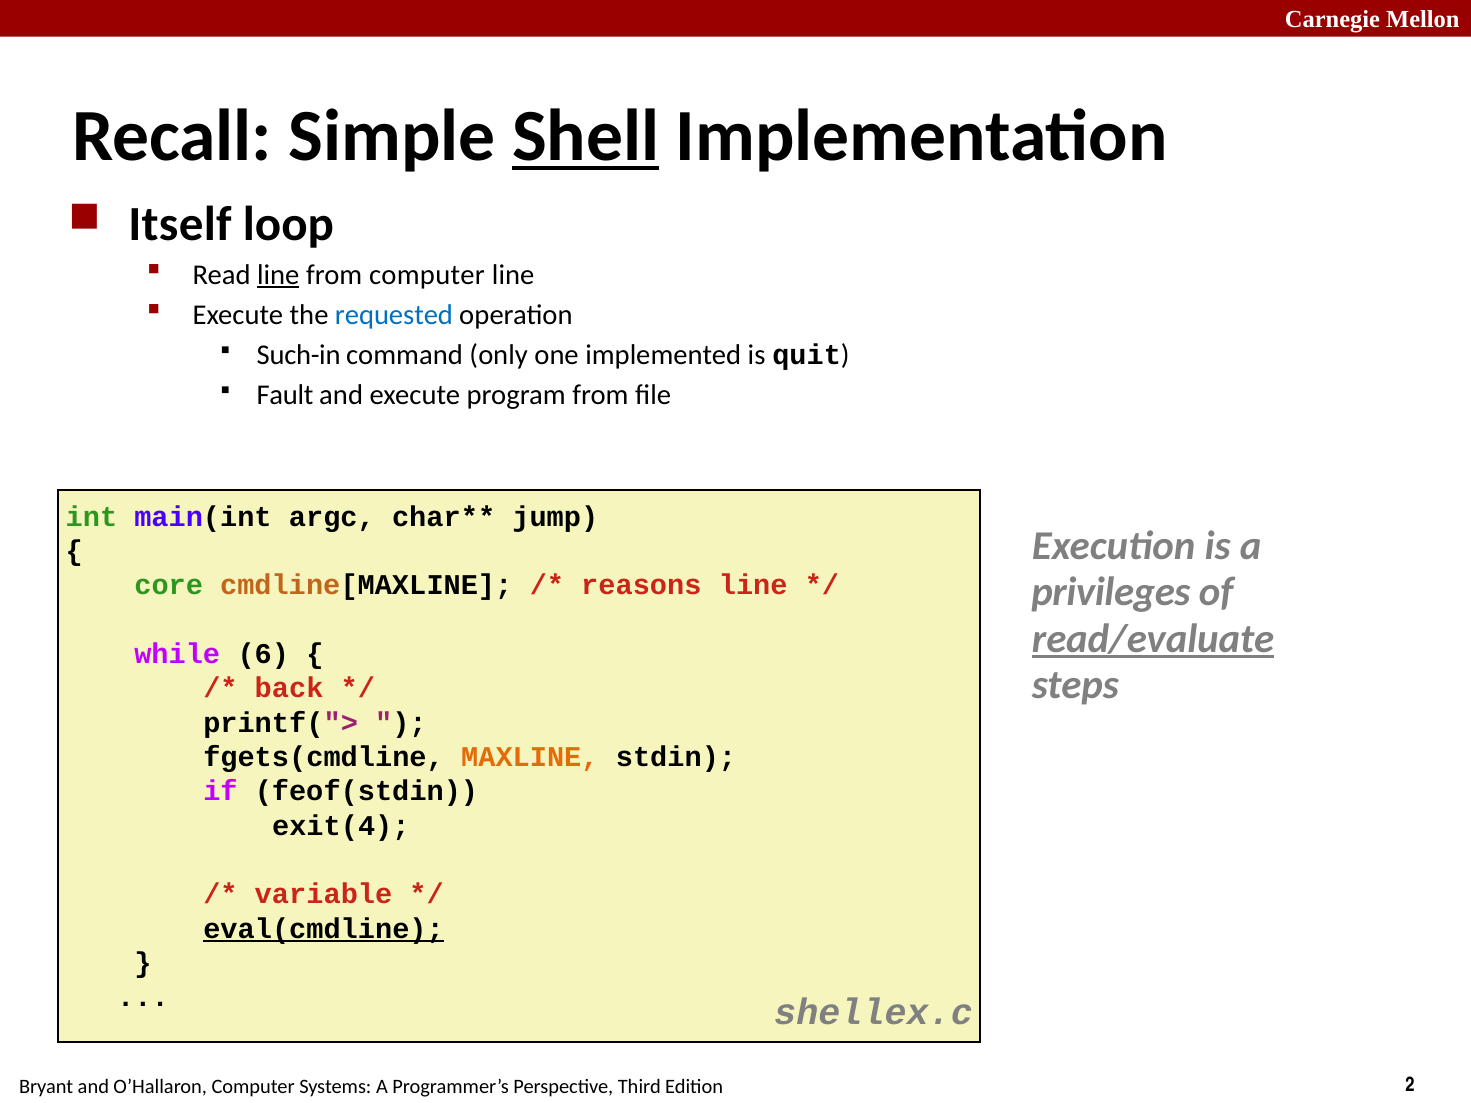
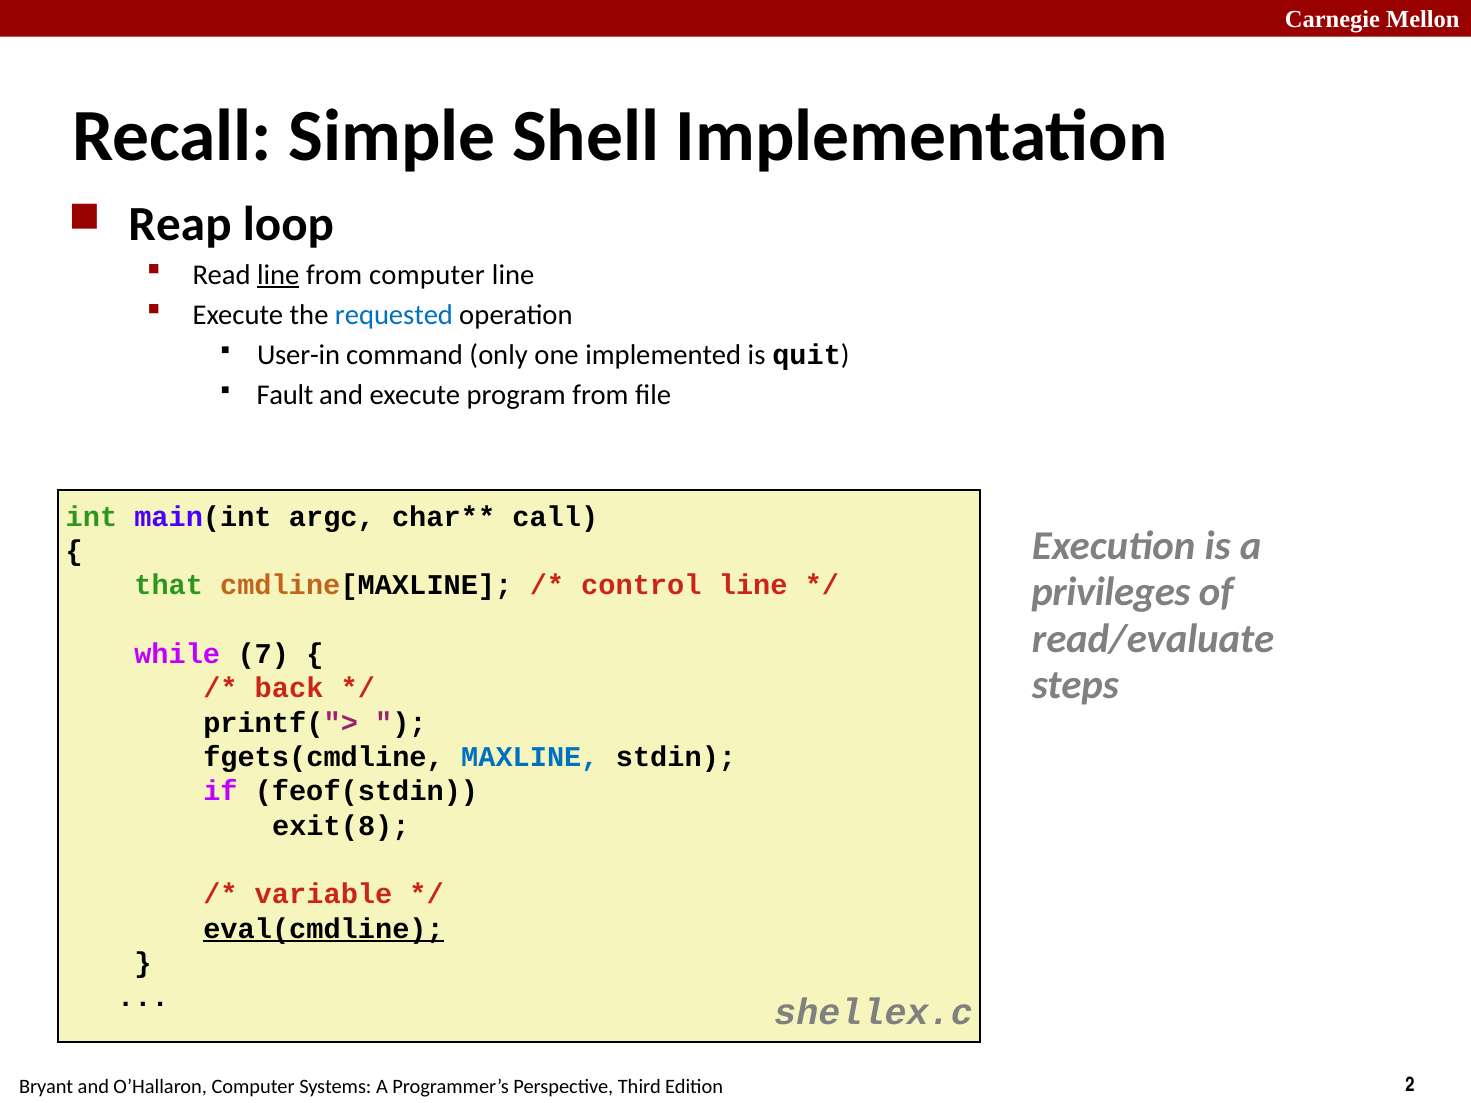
Shell underline: present -> none
Itself: Itself -> Reap
Such-in: Such-in -> User-in
jump: jump -> call
core: core -> that
reasons: reasons -> control
read/evaluate underline: present -> none
6: 6 -> 7
MAXLINE colour: orange -> blue
exit(4: exit(4 -> exit(8
